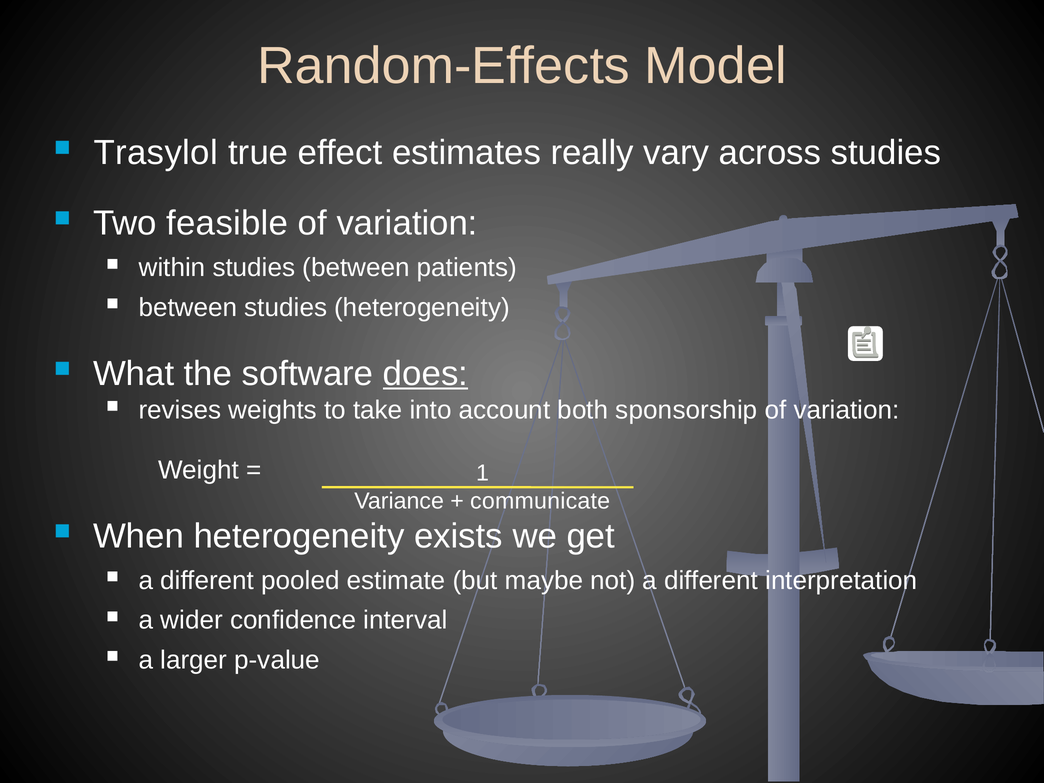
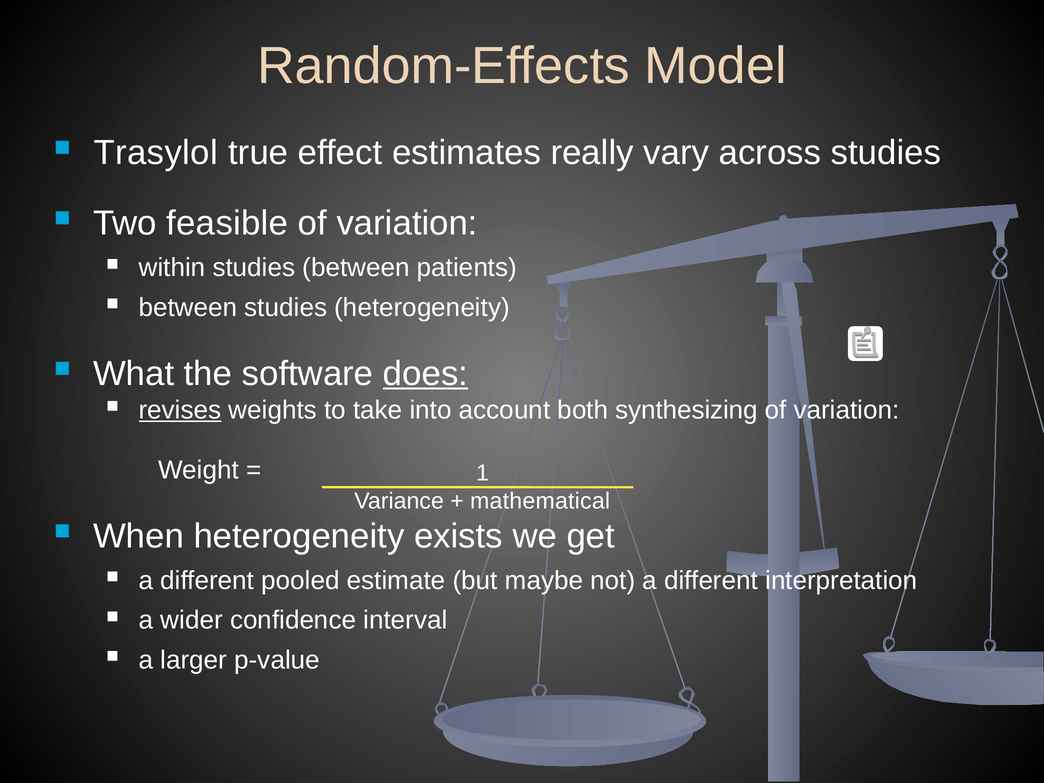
revises underline: none -> present
sponsorship: sponsorship -> synthesizing
communicate: communicate -> mathematical
